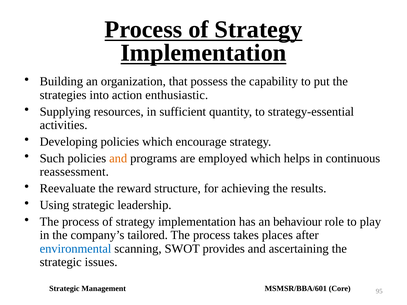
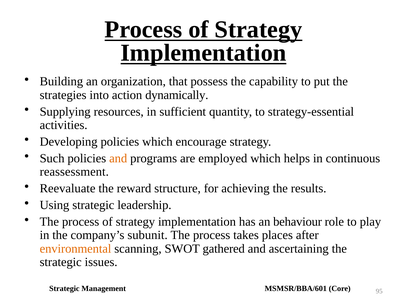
enthusiastic: enthusiastic -> dynamically
tailored: tailored -> subunit
environmental colour: blue -> orange
provides: provides -> gathered
